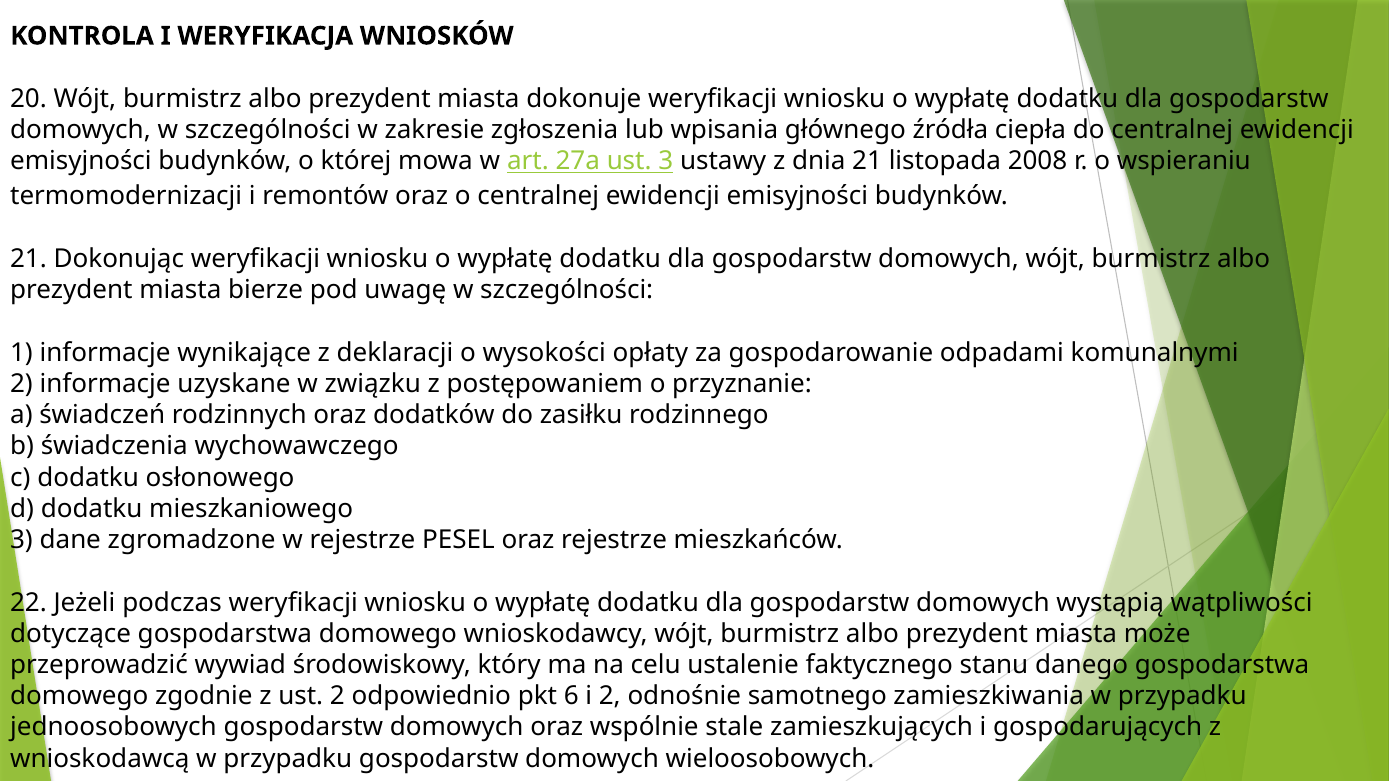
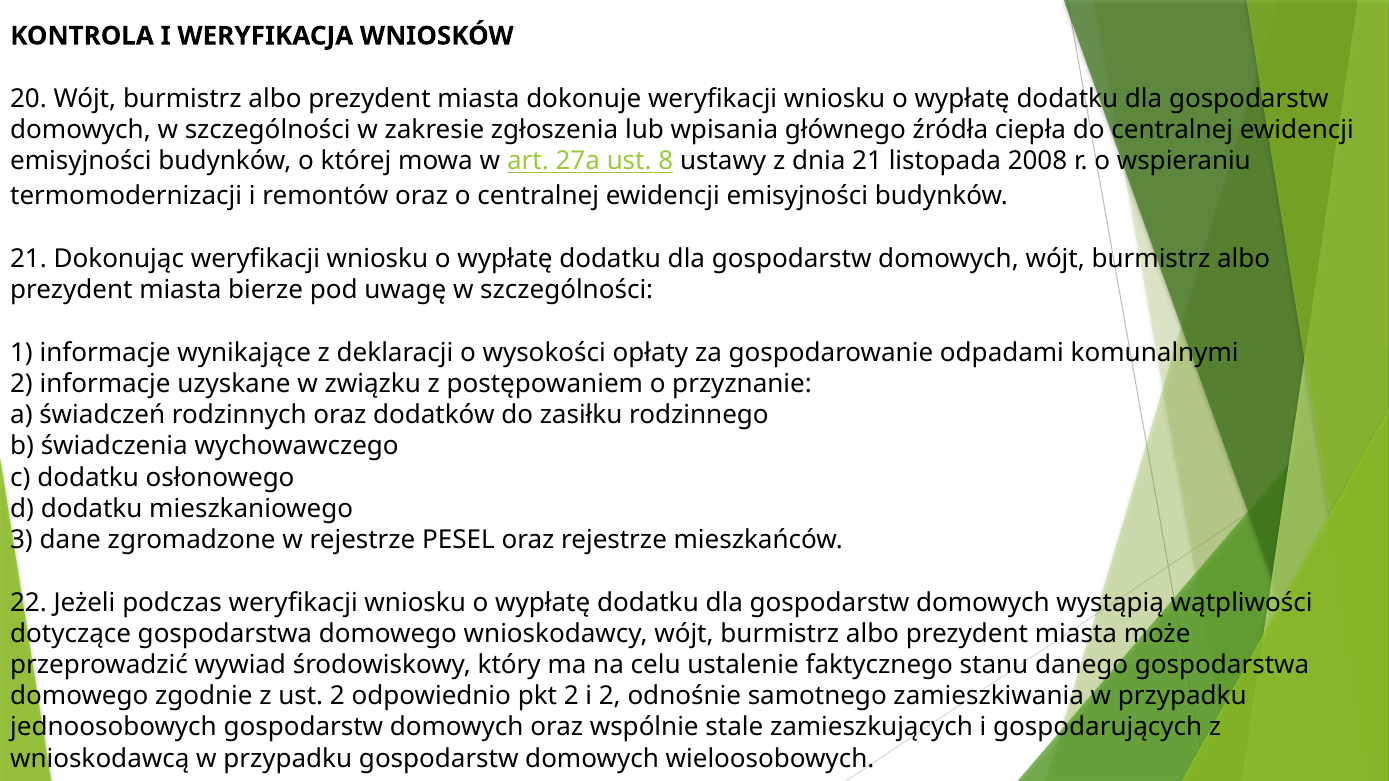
ust 3: 3 -> 8
pkt 6: 6 -> 2
